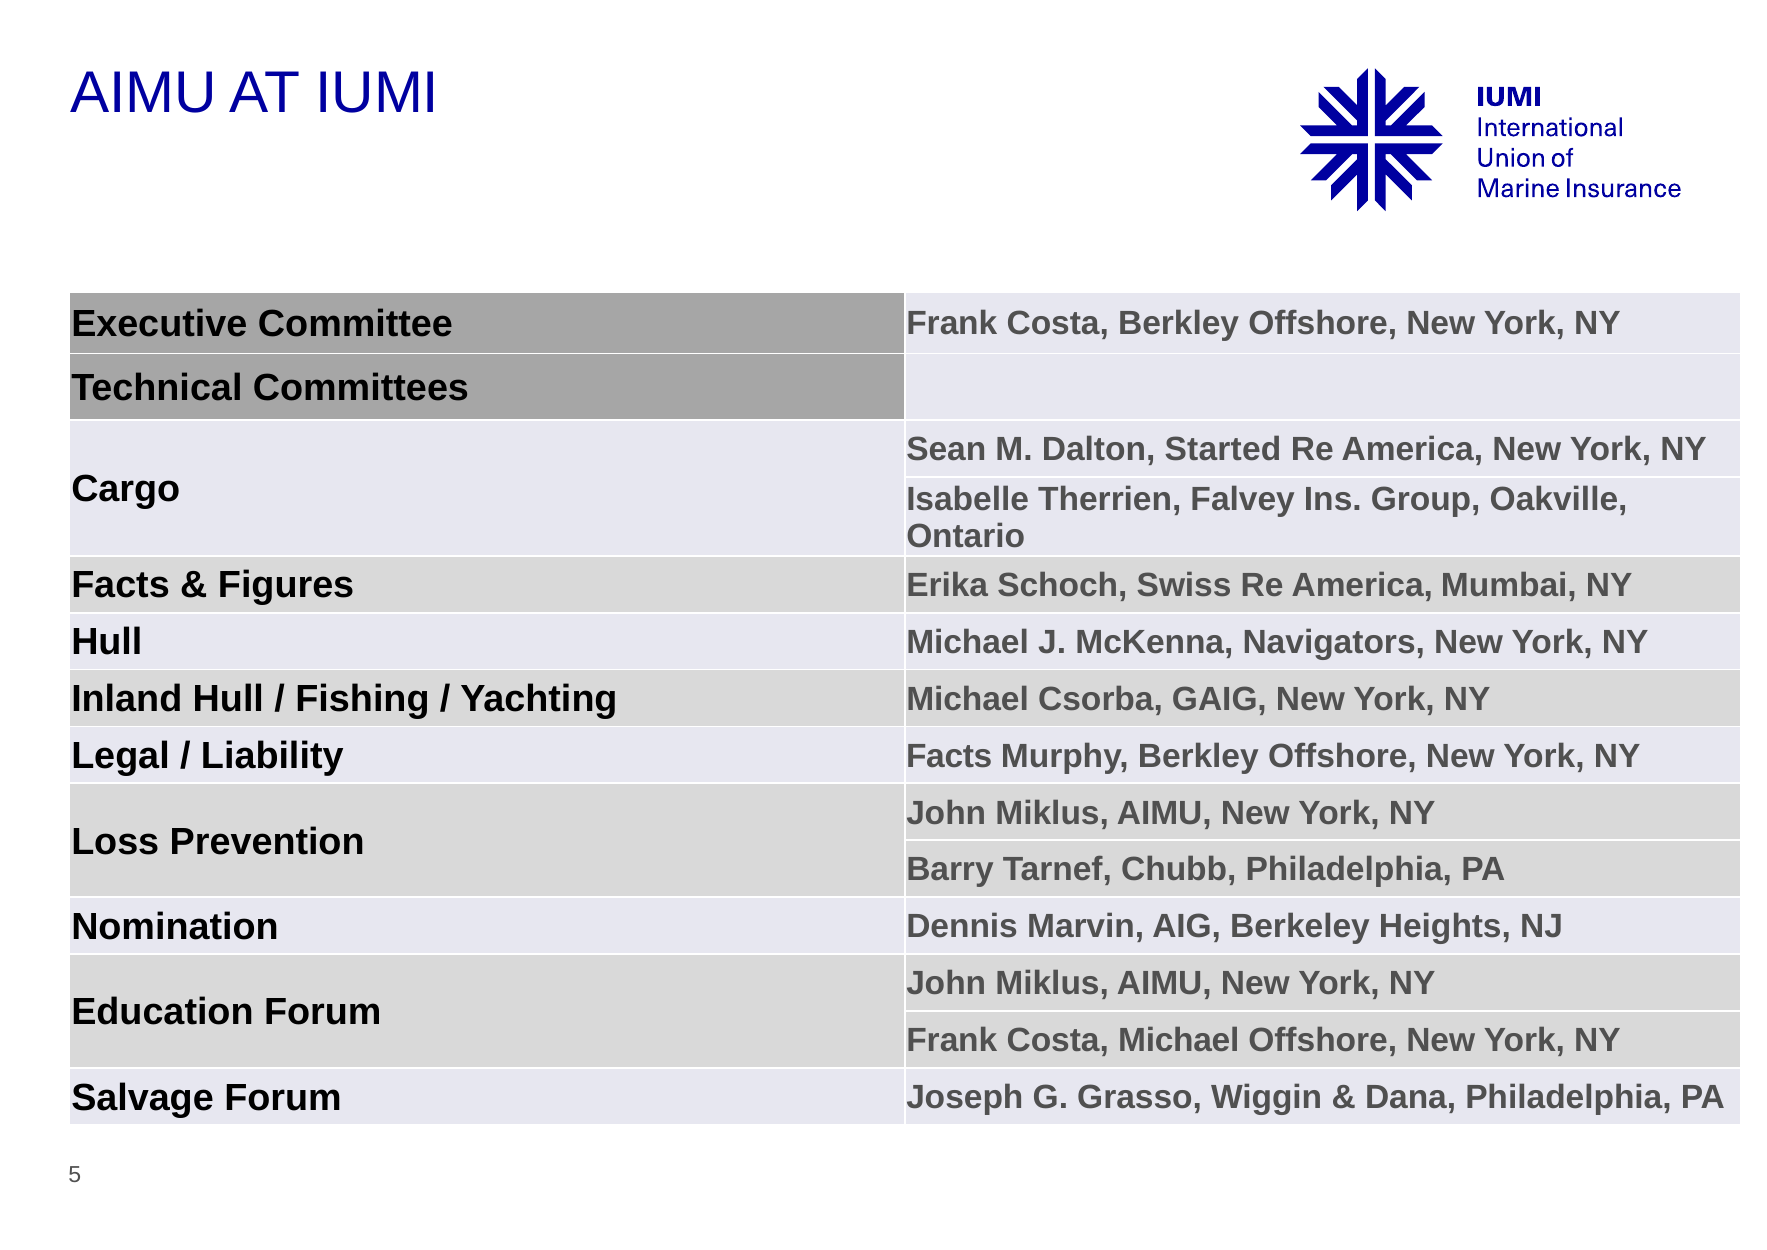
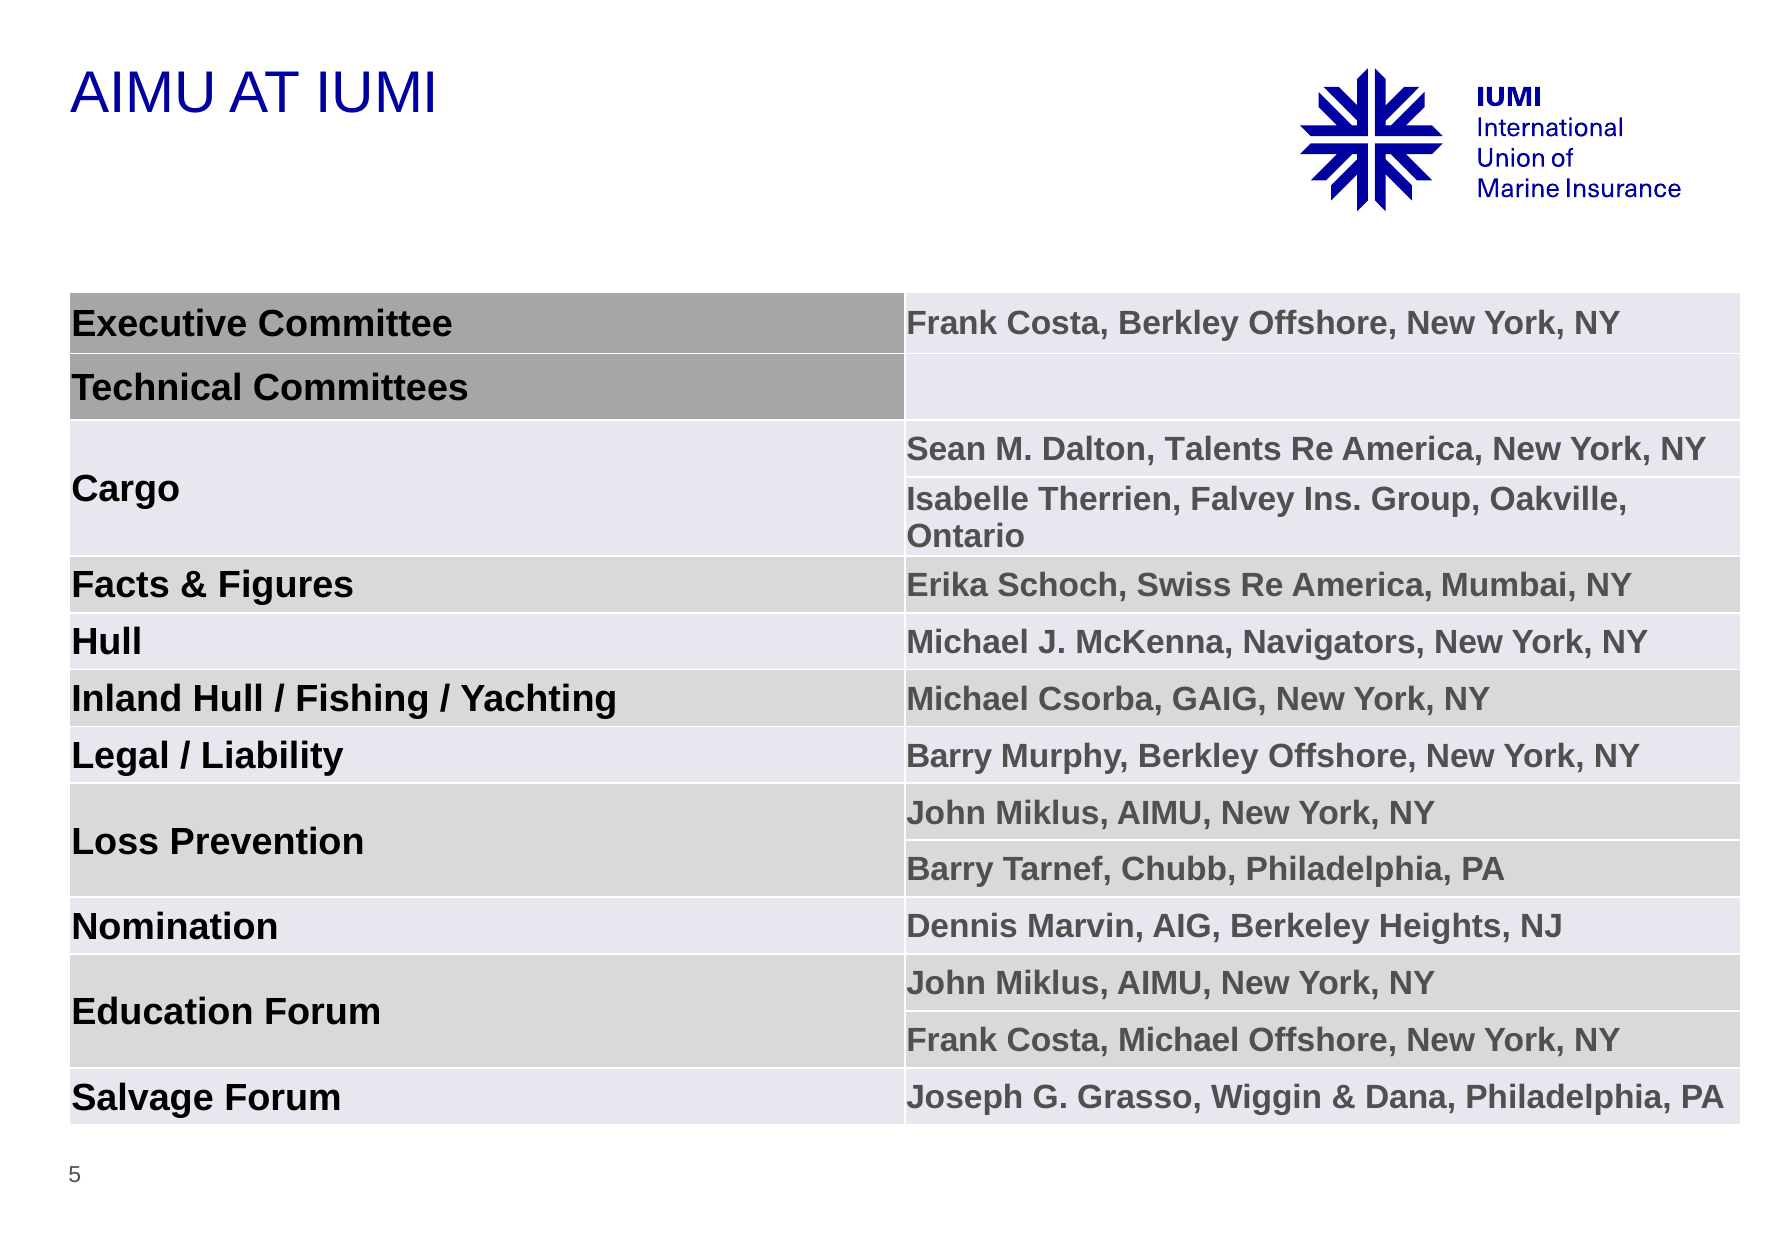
Started: Started -> Talents
Liability Facts: Facts -> Barry
